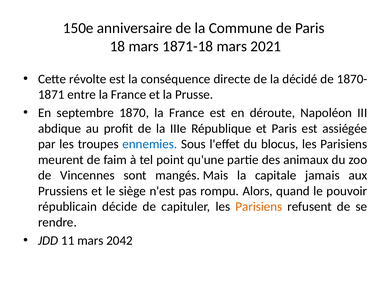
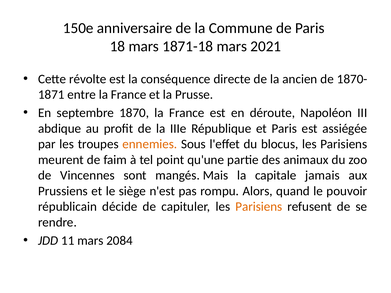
décidé: décidé -> ancien
ennemies colour: blue -> orange
2042: 2042 -> 2084
